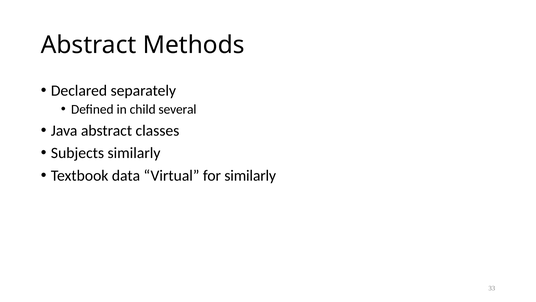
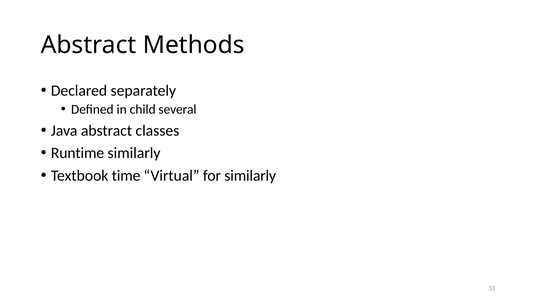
Subjects: Subjects -> Runtime
data: data -> time
